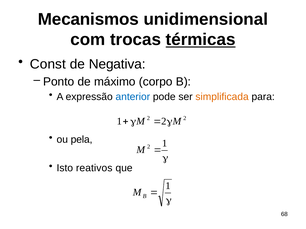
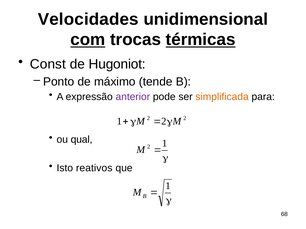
Mecanismos: Mecanismos -> Velocidades
com underline: none -> present
Negativa: Negativa -> Hugoniot
corpo: corpo -> tende
anterior colour: blue -> purple
pela: pela -> qual
